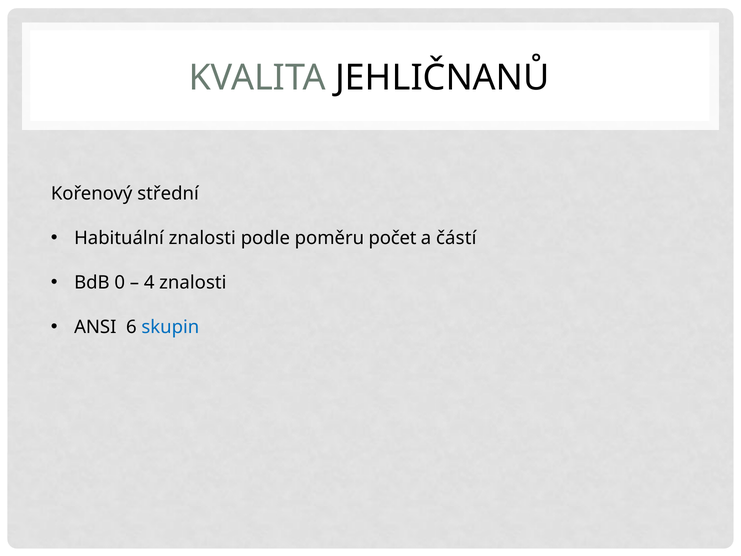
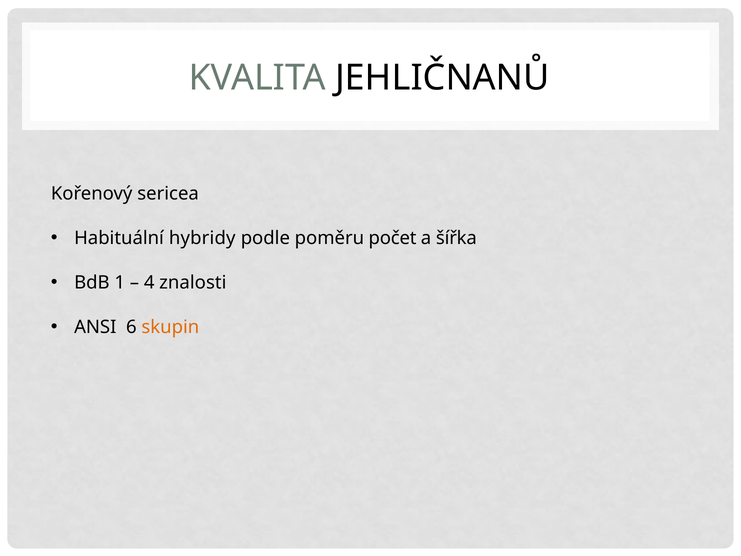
střední: střední -> sericea
Habituální znalosti: znalosti -> hybridy
částí: částí -> šířka
0: 0 -> 1
skupin colour: blue -> orange
